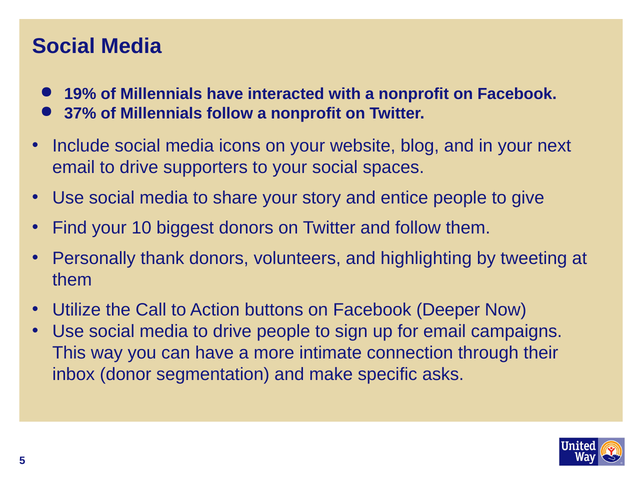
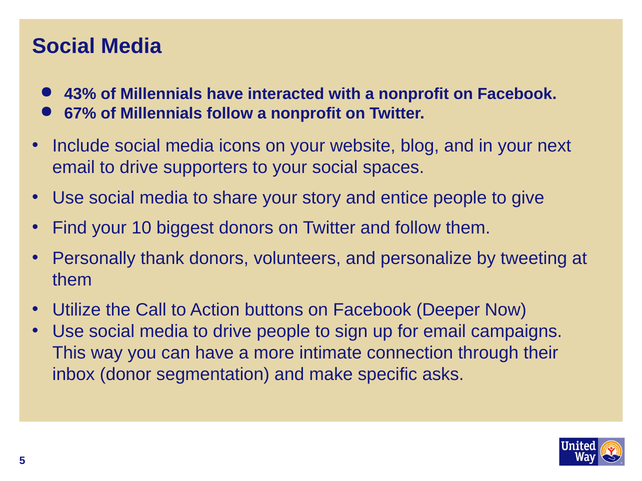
19%: 19% -> 43%
37%: 37% -> 67%
highlighting: highlighting -> personalize
